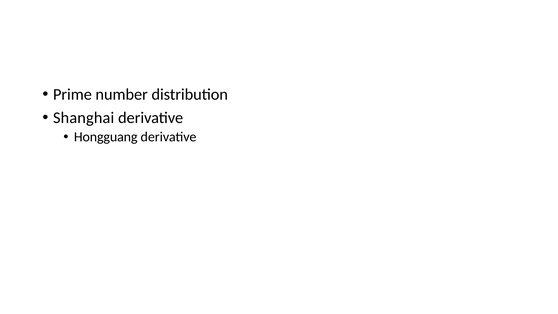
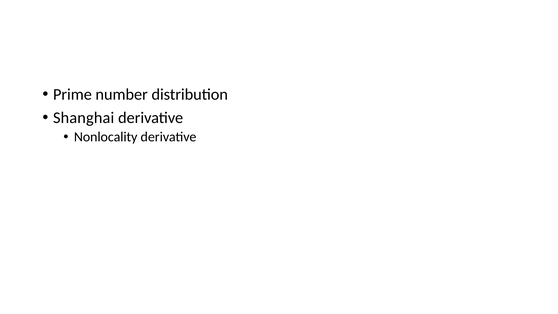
Hongguang: Hongguang -> Nonlocality
